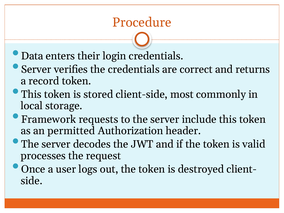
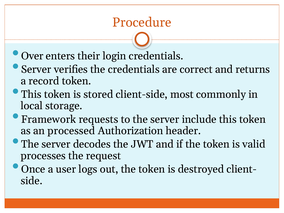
Data: Data -> Over
permitted: permitted -> processed
